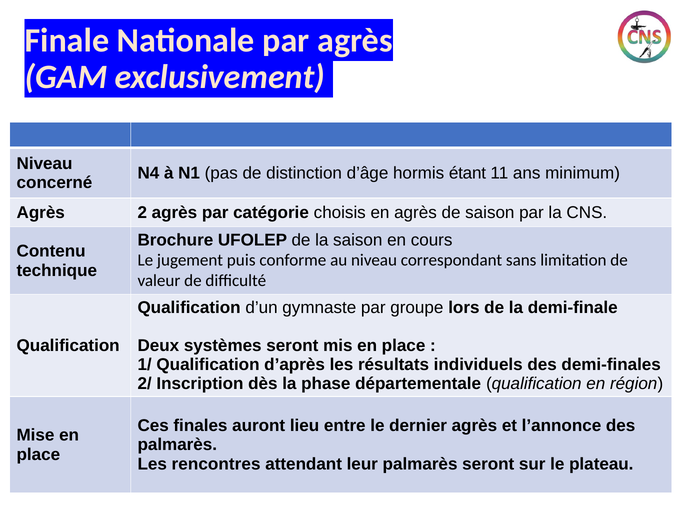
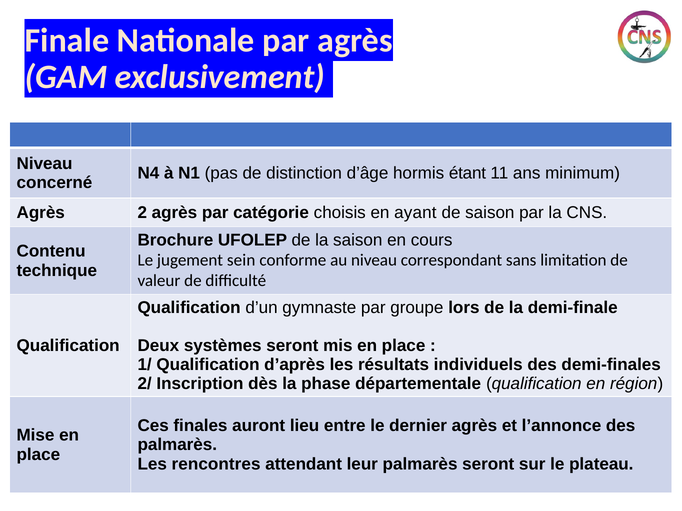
en agrès: agrès -> ayant
puis: puis -> sein
